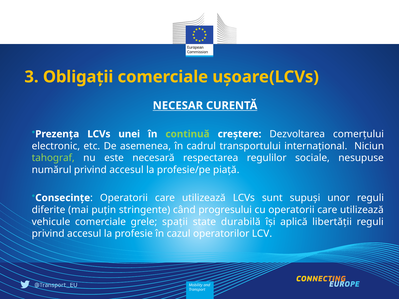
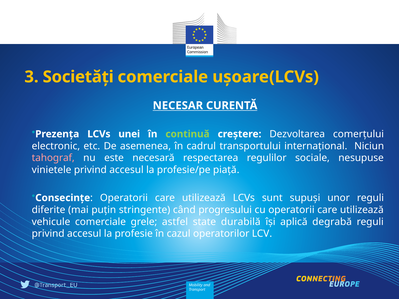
Obligații: Obligații -> Societăți
tahograf colour: light green -> pink
numărul: numărul -> vinietele
spații: spații -> astfel
libertății: libertății -> degrabă
